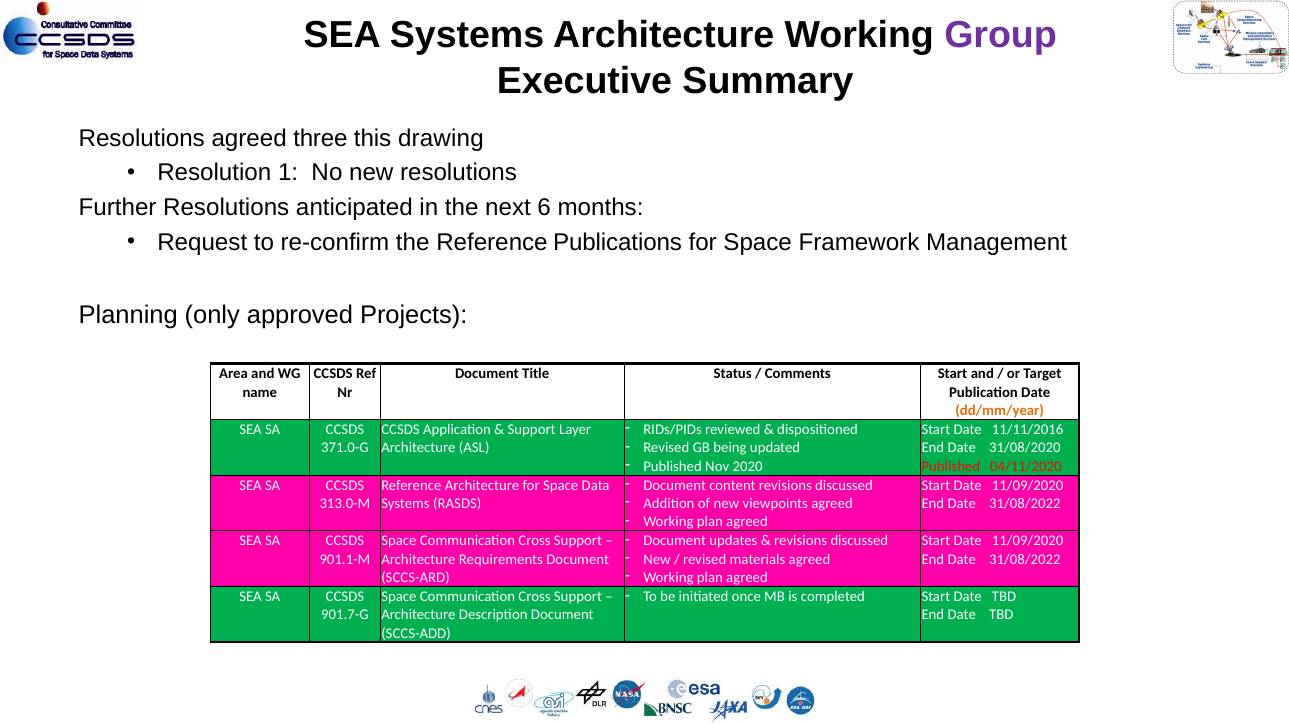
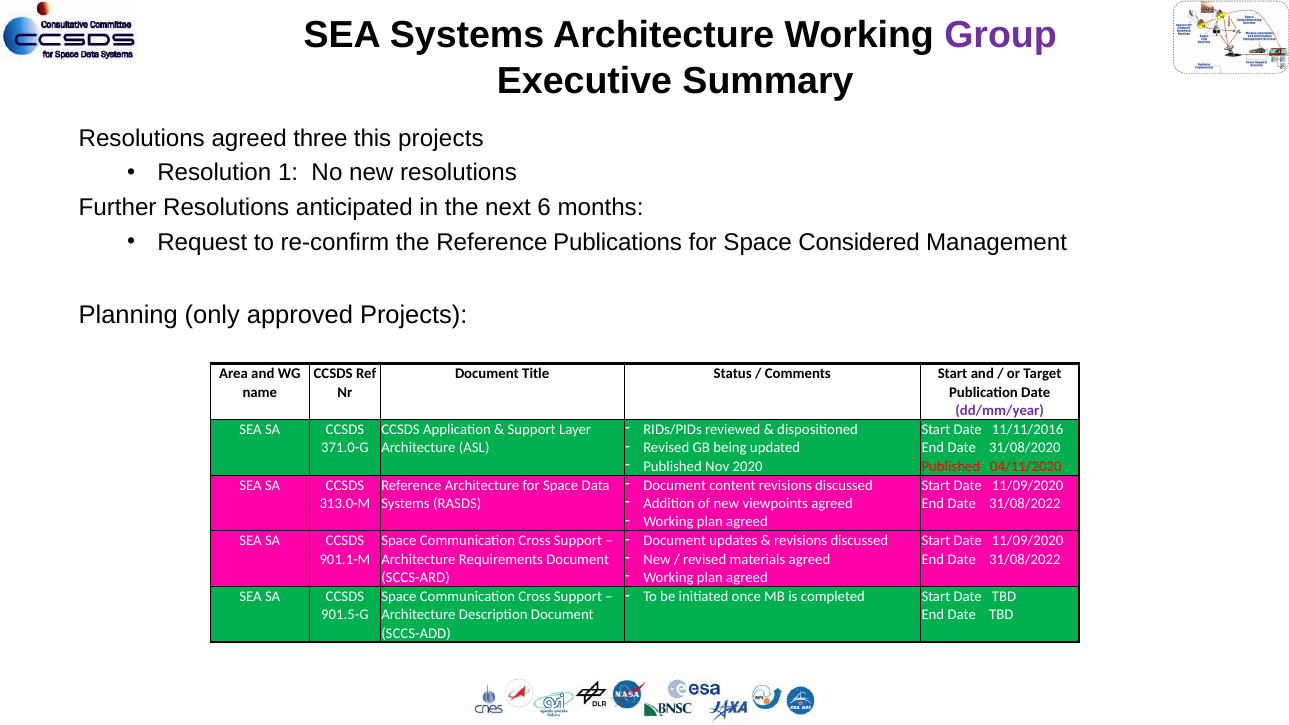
this drawing: drawing -> projects
Framework: Framework -> Considered
dd/mm/year colour: orange -> purple
901.7-G: 901.7-G -> 901.5-G
